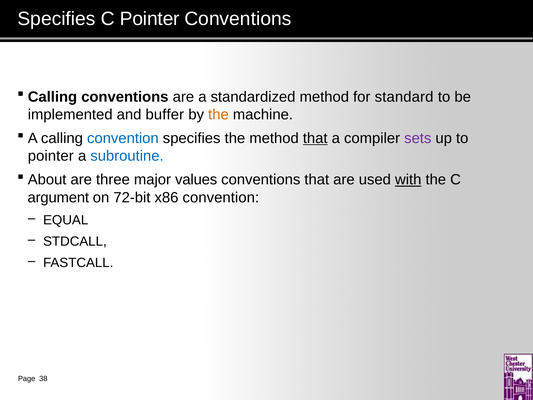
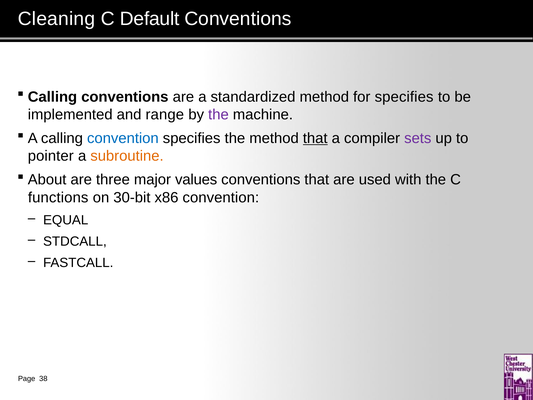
Specifies at (57, 19): Specifies -> Cleaning
C Pointer: Pointer -> Default
for standard: standard -> specifies
buffer: buffer -> range
the at (218, 114) colour: orange -> purple
subroutine colour: blue -> orange
with underline: present -> none
argument: argument -> functions
72-bit: 72-bit -> 30-bit
